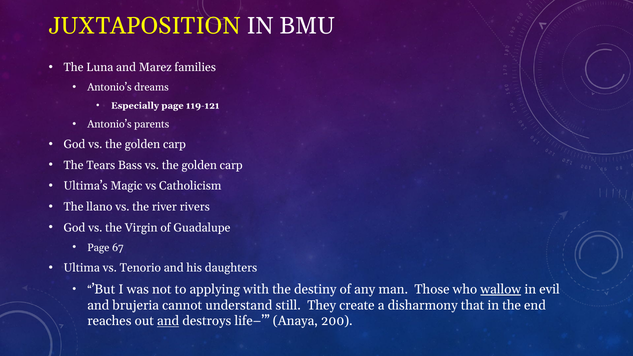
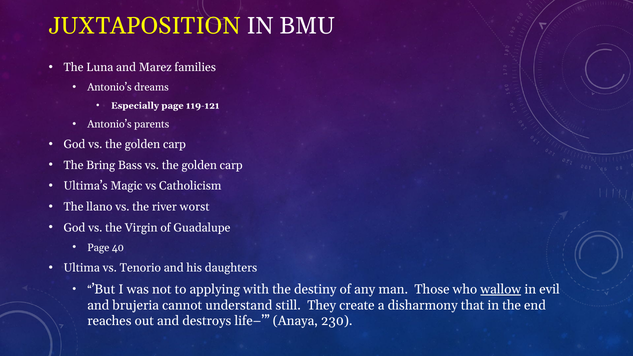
Tears: Tears -> Bring
rivers: rivers -> worst
67: 67 -> 40
and at (168, 321) underline: present -> none
200: 200 -> 230
